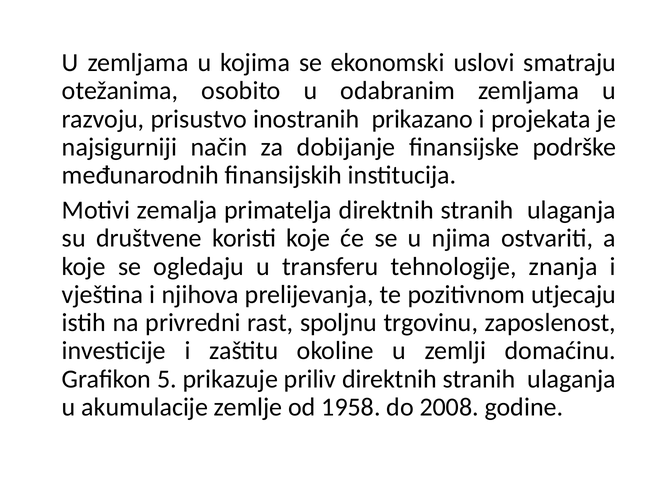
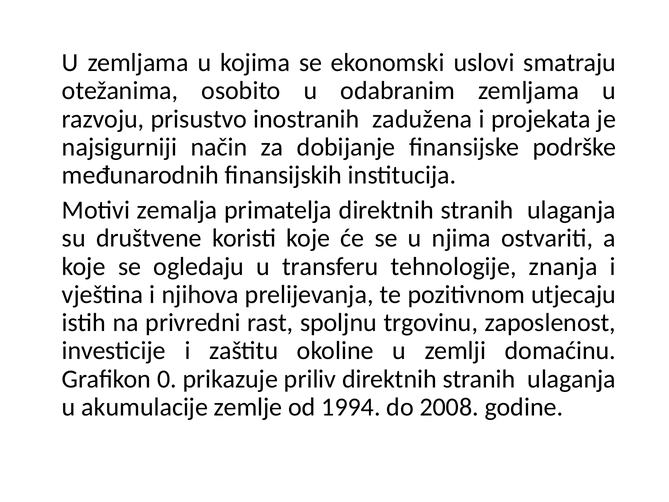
prikazano: prikazano -> zadužena
5: 5 -> 0
1958: 1958 -> 1994
